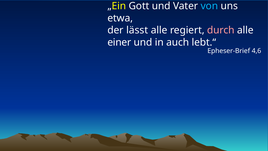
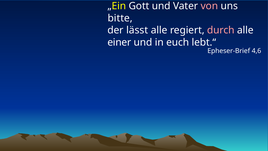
von colour: light blue -> pink
etwa: etwa -> bitte
auch: auch -> euch
